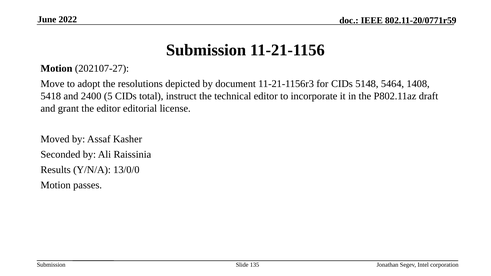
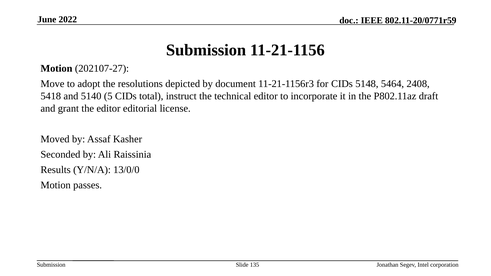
1408: 1408 -> 2408
2400: 2400 -> 5140
